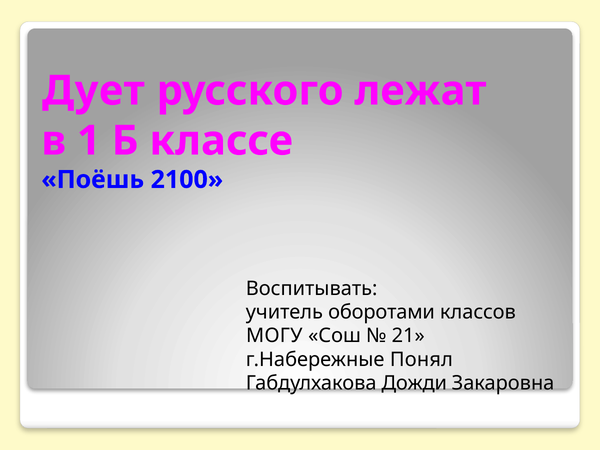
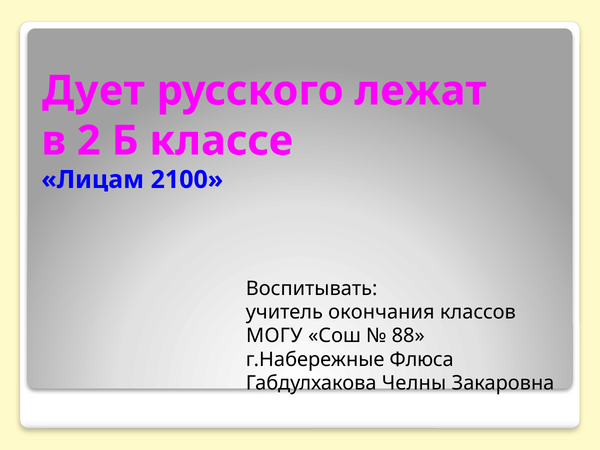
1: 1 -> 2
Поёшь: Поёшь -> Лицам
оборотами: оборотами -> окончания
21: 21 -> 88
Понял: Понял -> Флюса
Дожди: Дожди -> Челны
